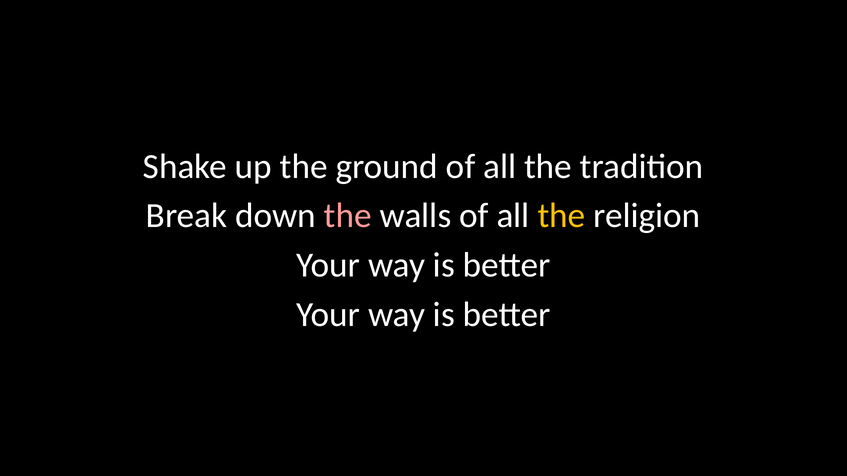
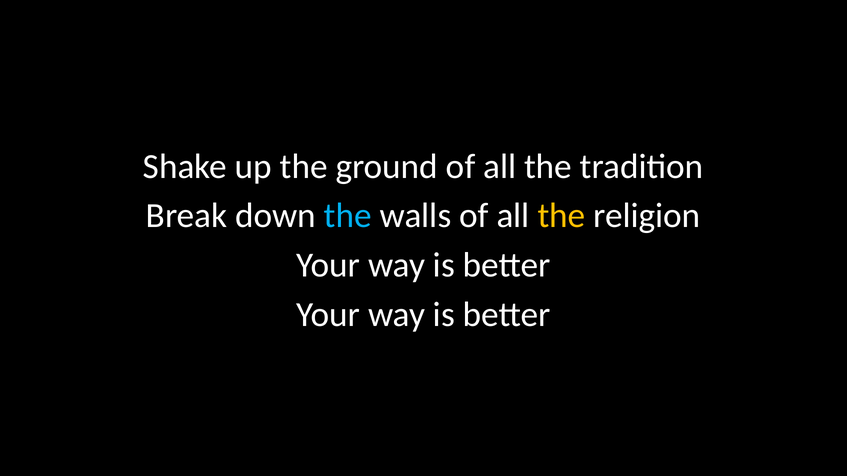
the at (348, 216) colour: pink -> light blue
